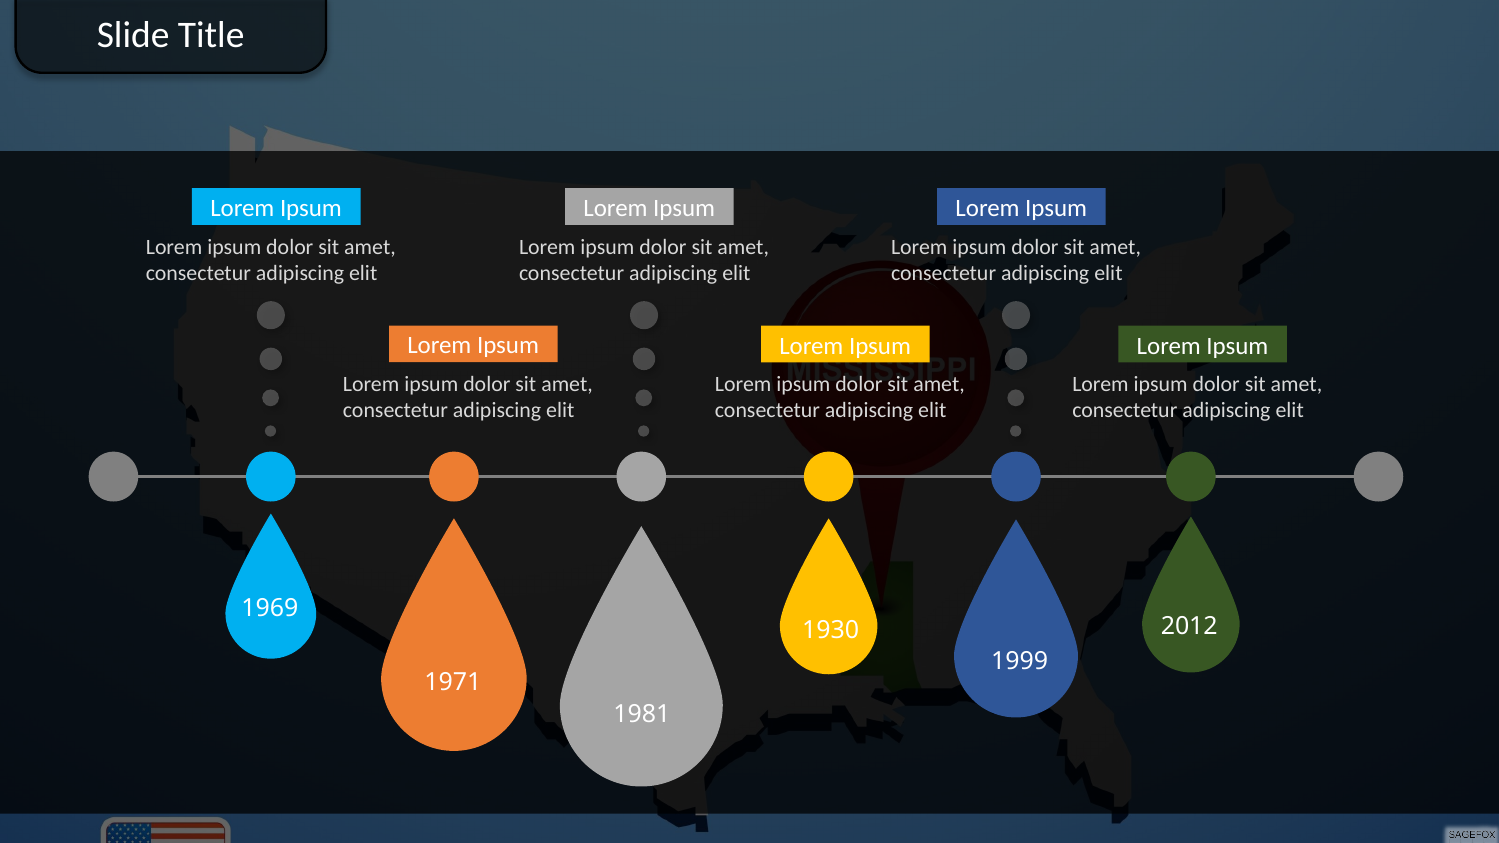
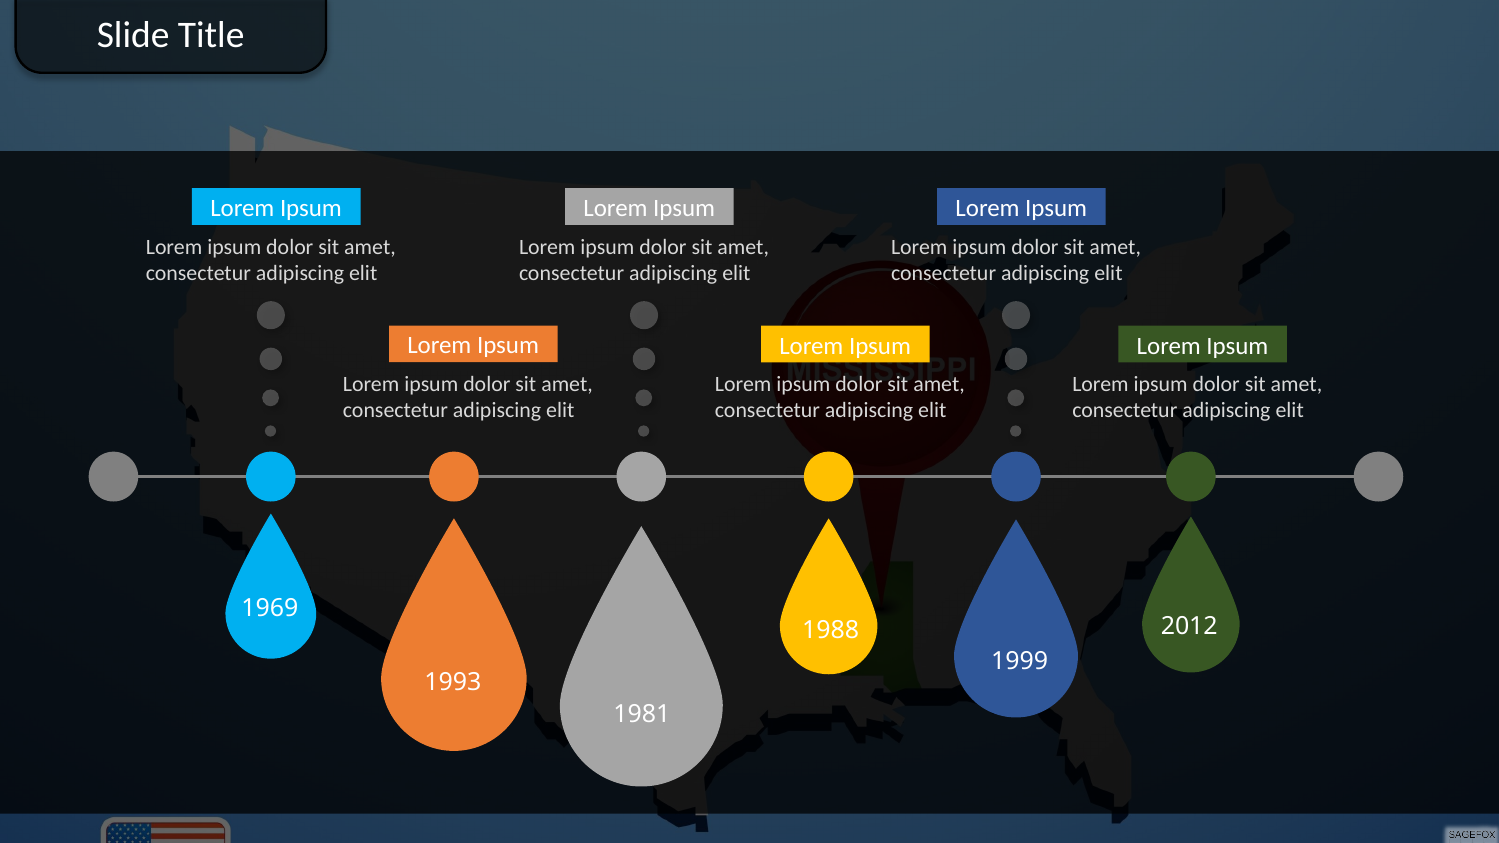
1930: 1930 -> 1988
1971: 1971 -> 1993
